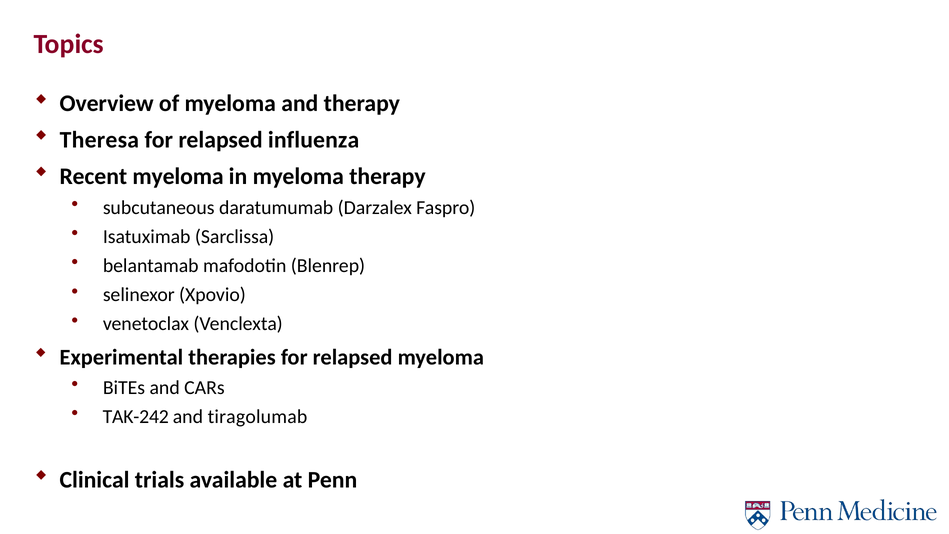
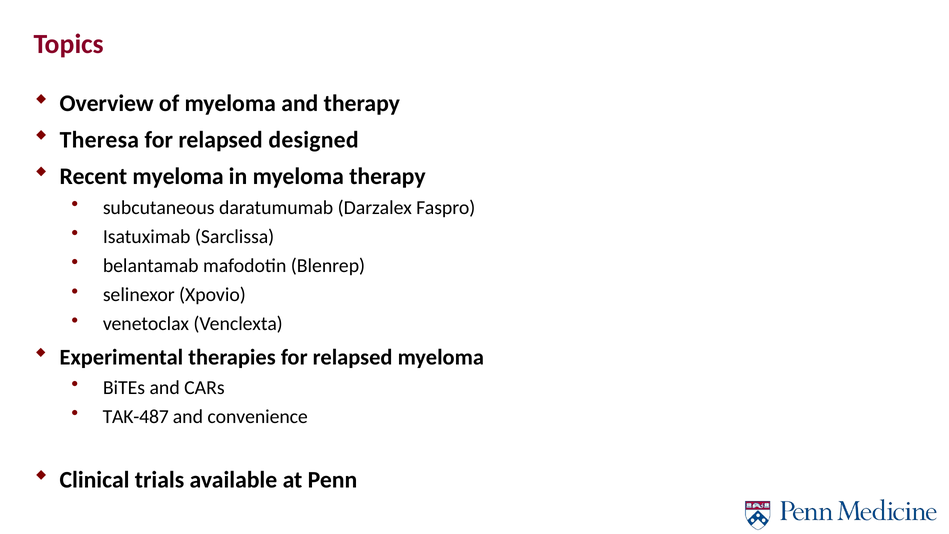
influenza: influenza -> designed
TAK-242: TAK-242 -> TAK-487
tiragolumab: tiragolumab -> convenience
